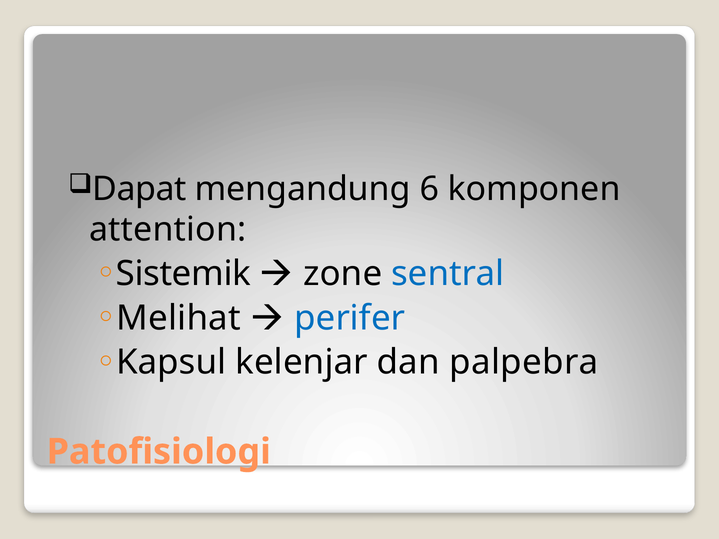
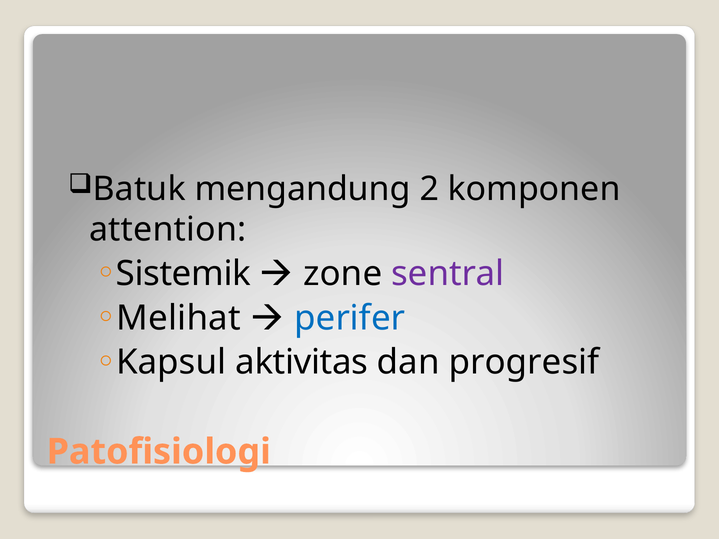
Dapat: Dapat -> Batuk
6: 6 -> 2
sentral colour: blue -> purple
kelenjar: kelenjar -> aktivitas
palpebra: palpebra -> progresif
